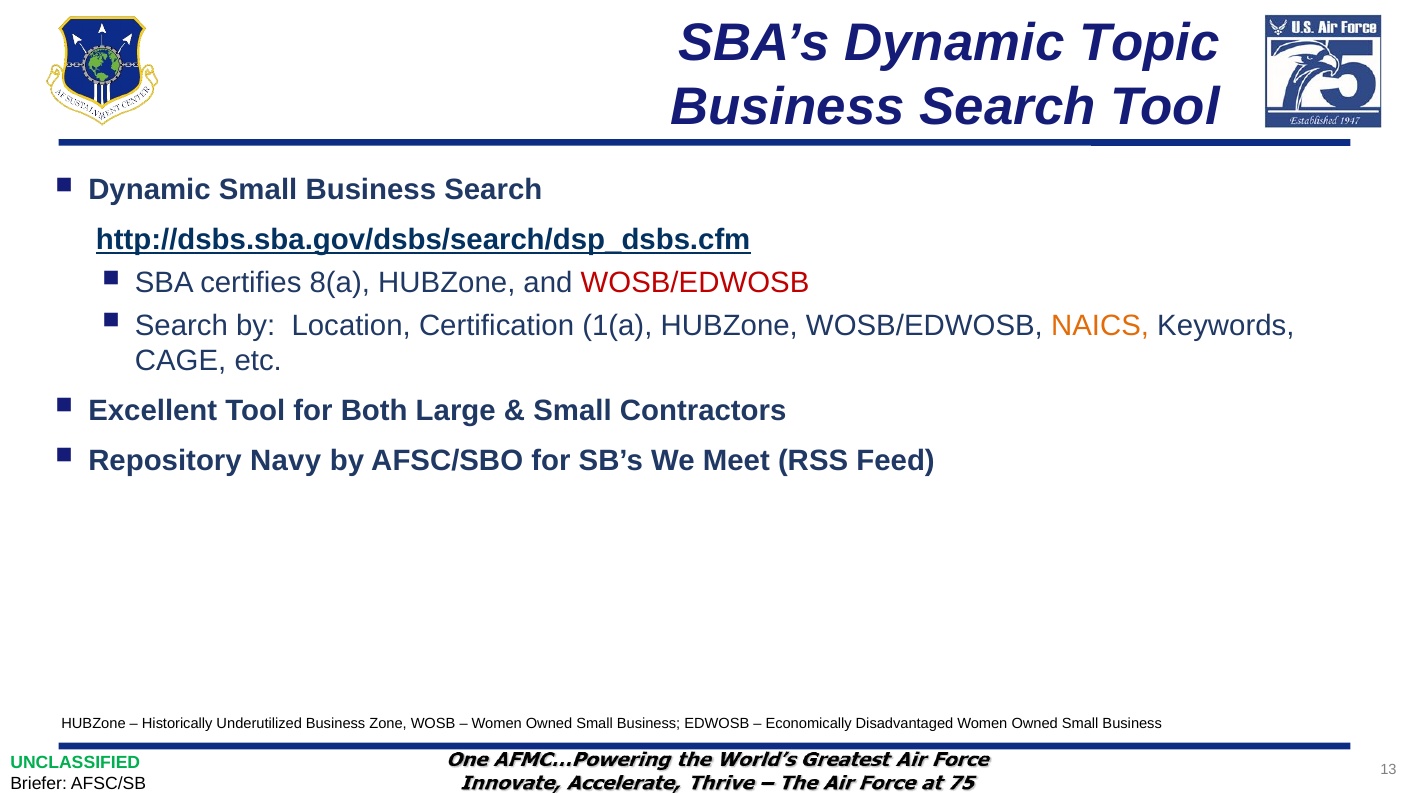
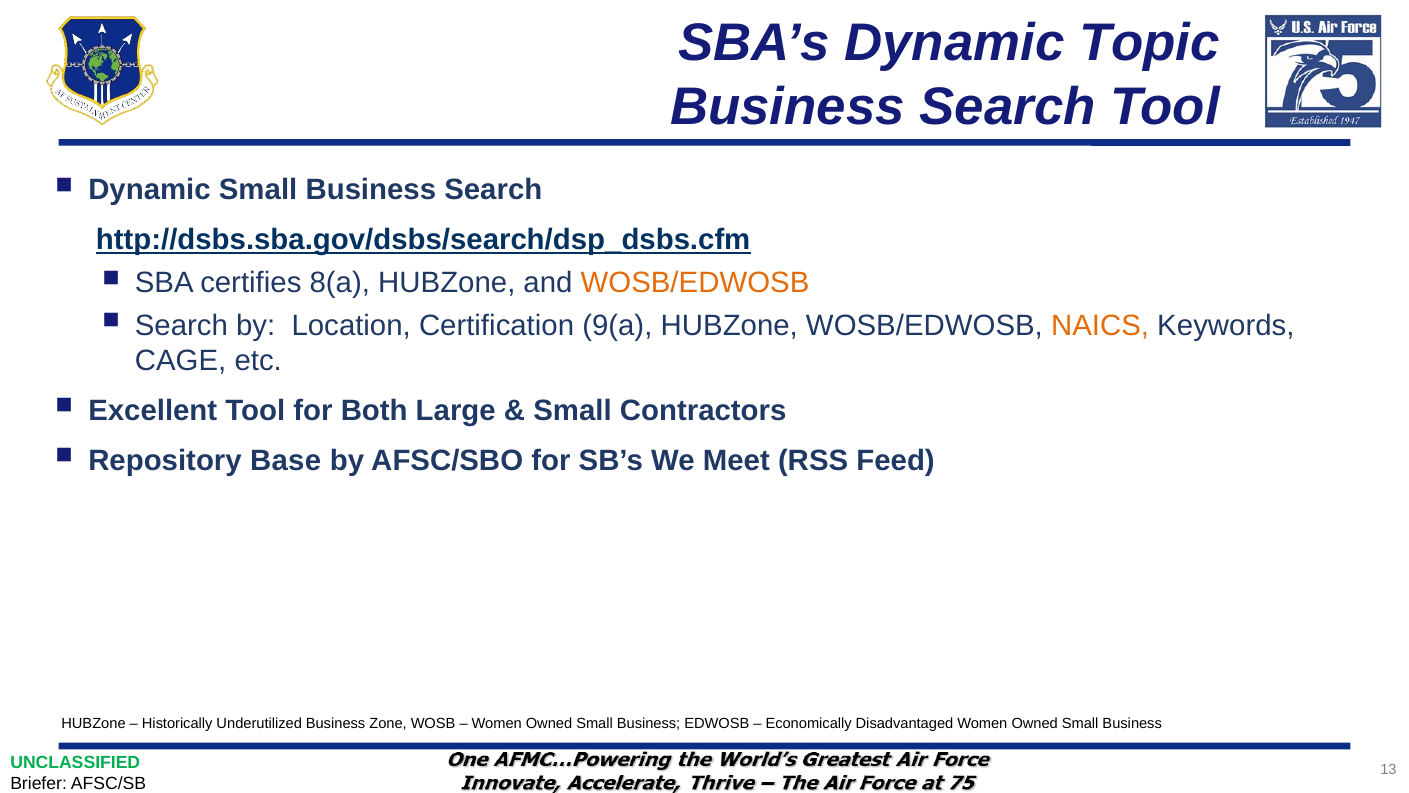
WOSB/EDWOSB at (695, 283) colour: red -> orange
1(a: 1(a -> 9(a
Navy: Navy -> Base
